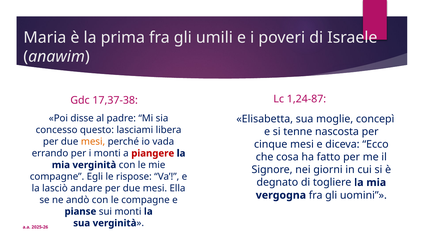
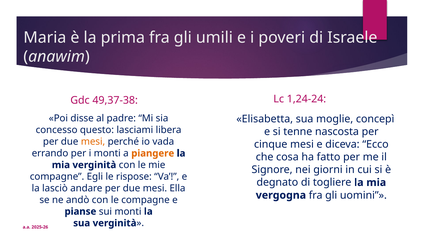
1,24-87: 1,24-87 -> 1,24-24
17,37-38: 17,37-38 -> 49,37-38
piangere colour: red -> orange
